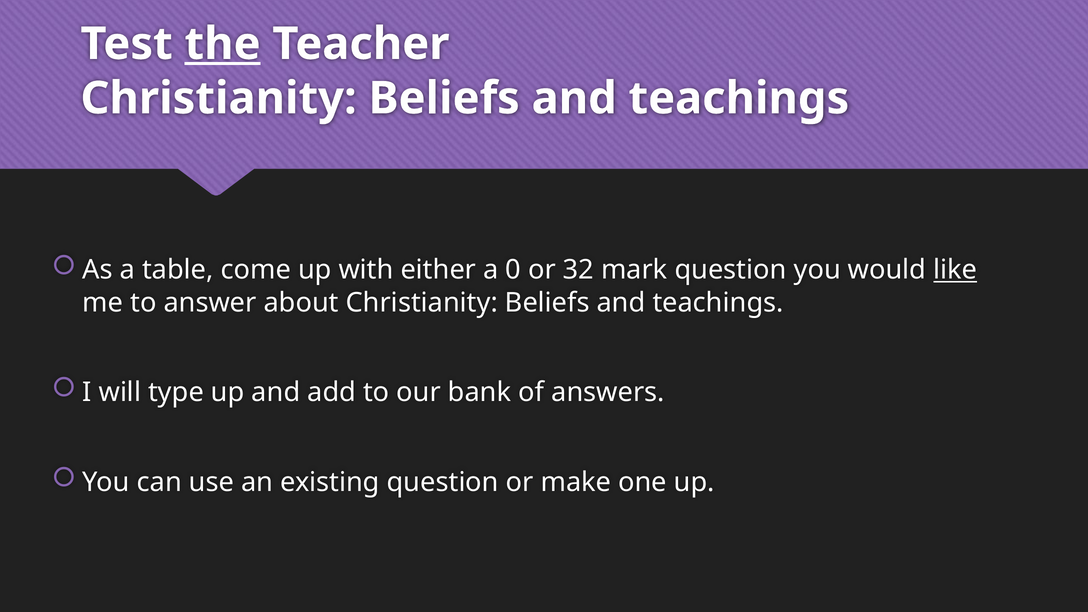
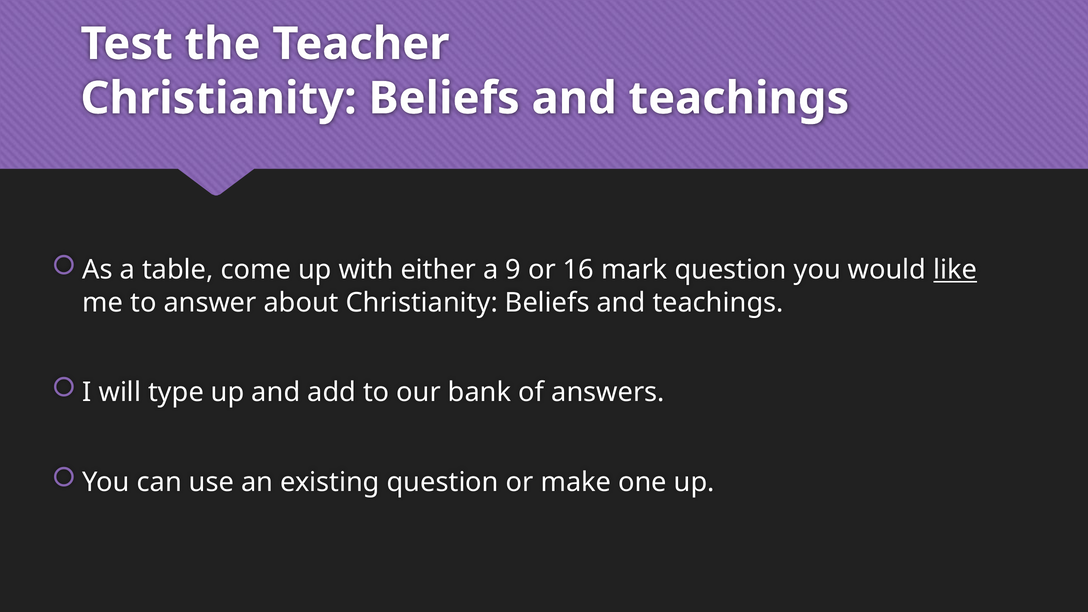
the underline: present -> none
0: 0 -> 9
32: 32 -> 16
